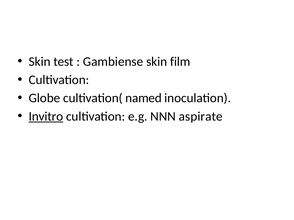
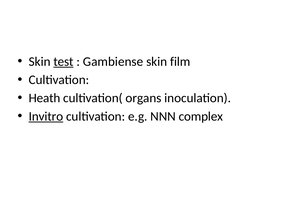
test underline: none -> present
Globe: Globe -> Heath
named: named -> organs
aspirate: aspirate -> complex
